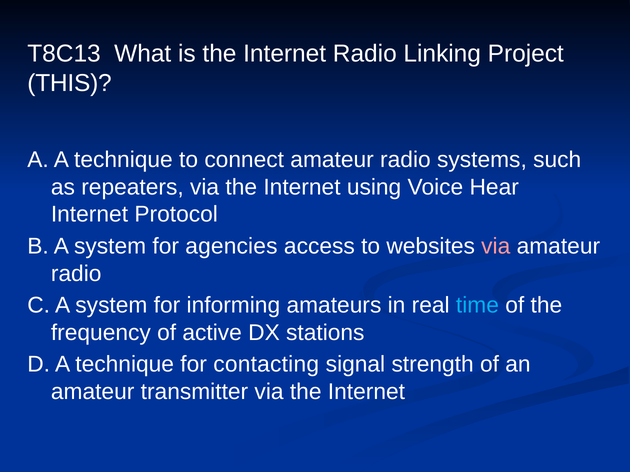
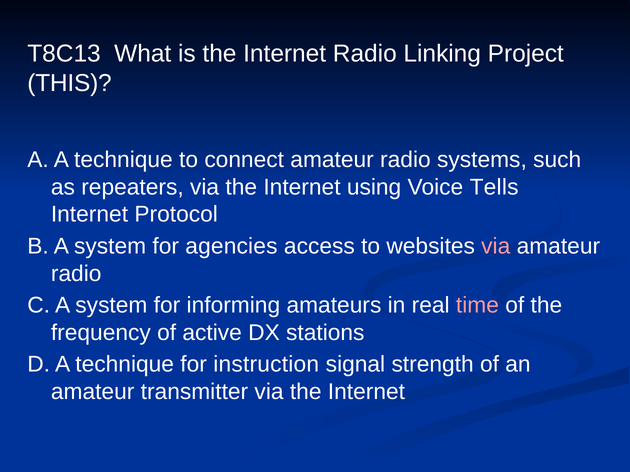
Hear: Hear -> Tells
time colour: light blue -> pink
contacting: contacting -> instruction
